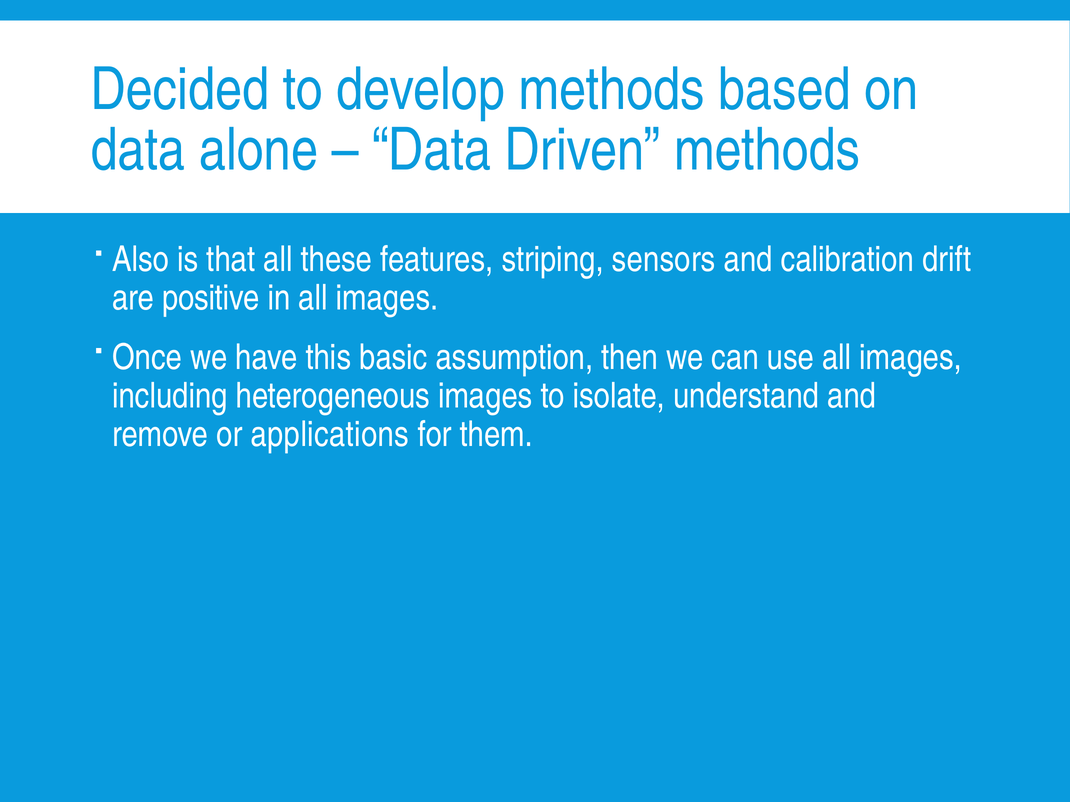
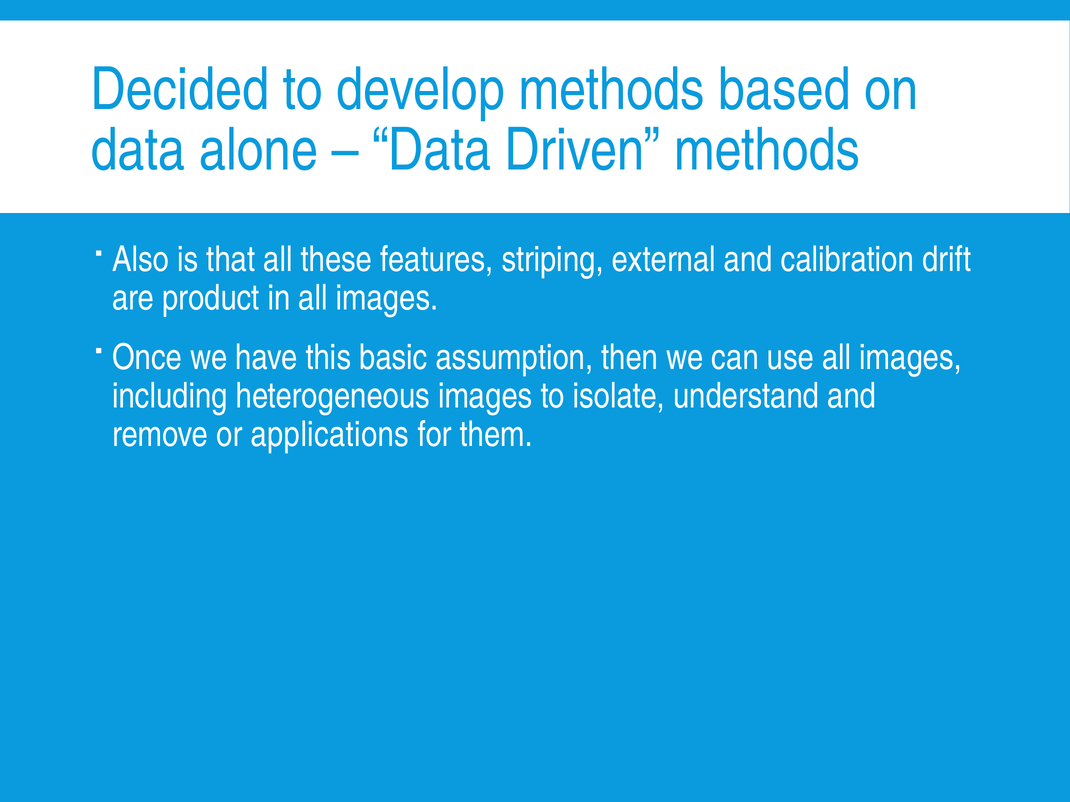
sensors: sensors -> external
positive: positive -> product
